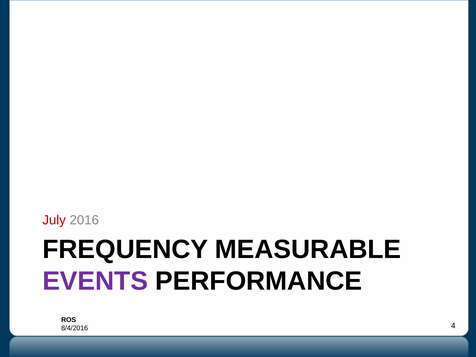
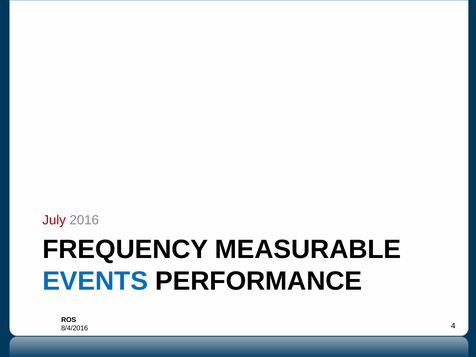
EVENTS colour: purple -> blue
